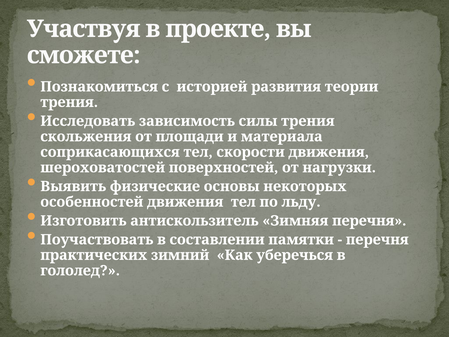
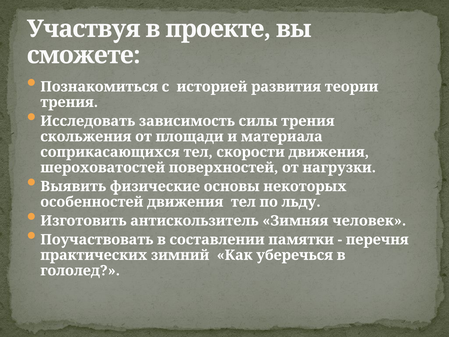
Зимняя перечня: перечня -> человек
